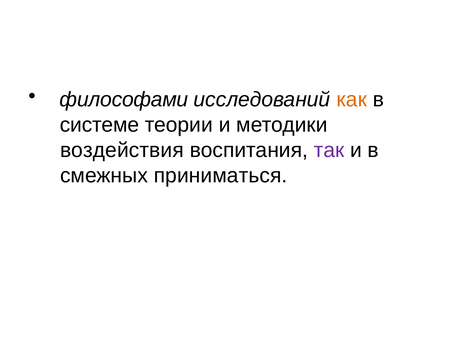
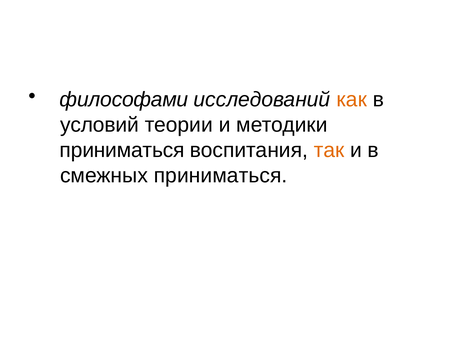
системе: системе -> условий
воздействия at (122, 150): воздействия -> приниматься
так colour: purple -> orange
